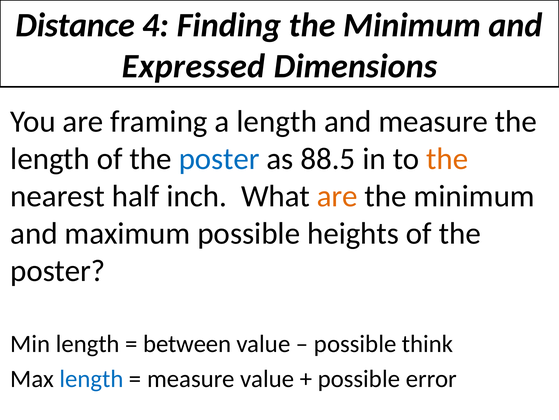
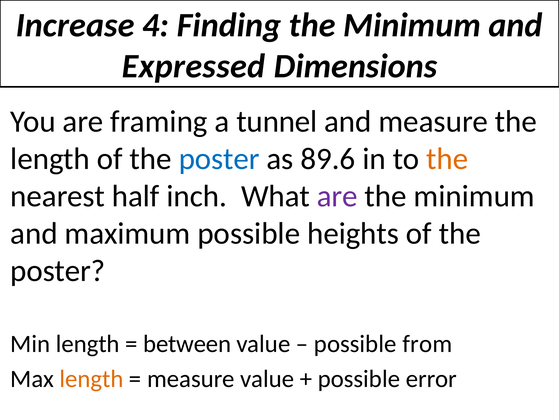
Distance: Distance -> Increase
a length: length -> tunnel
88.5: 88.5 -> 89.6
are at (337, 196) colour: orange -> purple
think: think -> from
length at (91, 378) colour: blue -> orange
